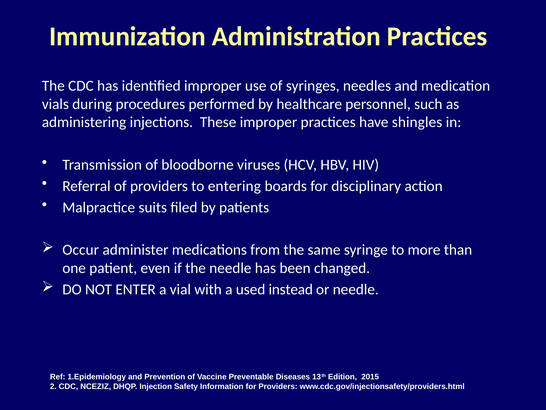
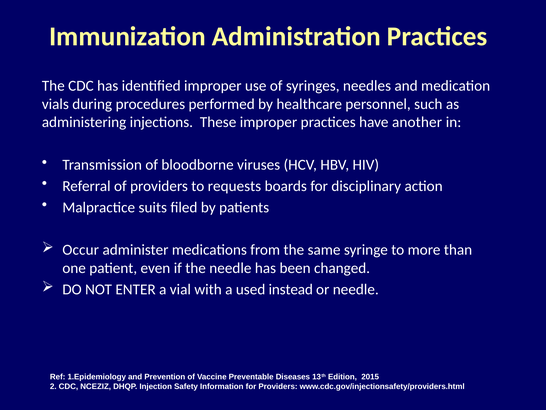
shingles: shingles -> another
entering: entering -> requests
